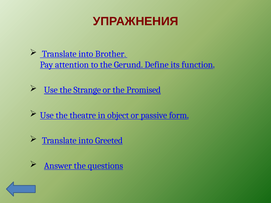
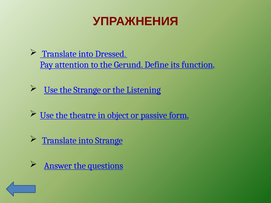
Brother: Brother -> Dressed
Promised: Promised -> Listening
into Greeted: Greeted -> Strange
